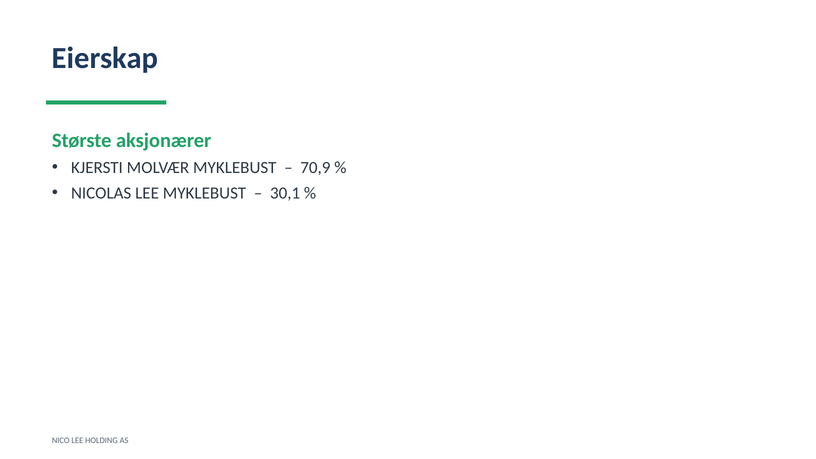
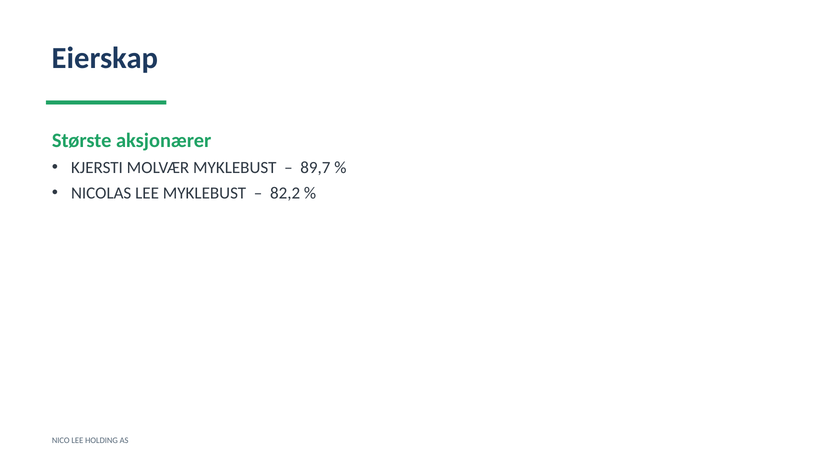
70,9: 70,9 -> 89,7
30,1: 30,1 -> 82,2
